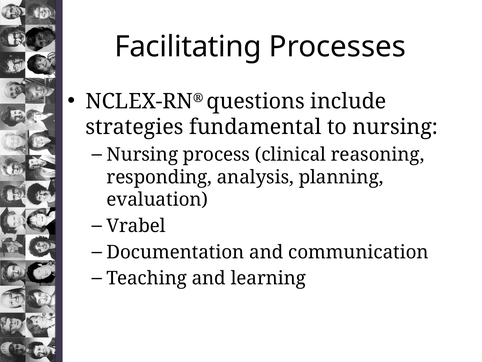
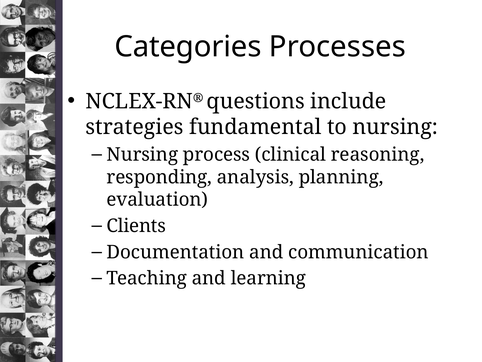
Facilitating: Facilitating -> Categories
Vrabel: Vrabel -> Clients
